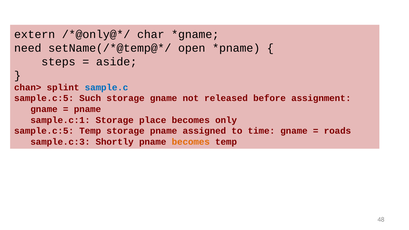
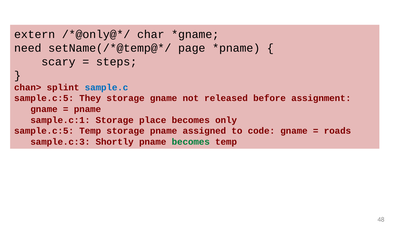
open: open -> page
steps: steps -> scary
aside: aside -> steps
Such: Such -> They
time: time -> code
becomes at (191, 142) colour: orange -> green
